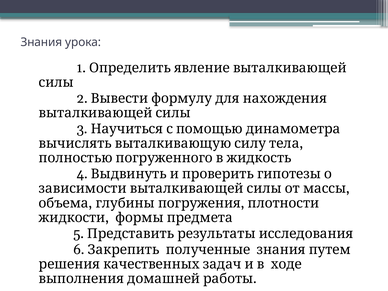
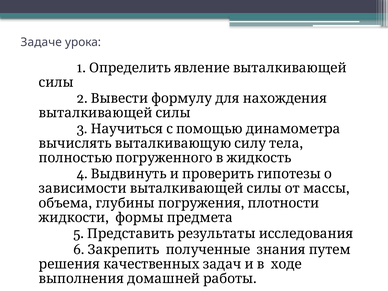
Знания: Знания -> Задаче
